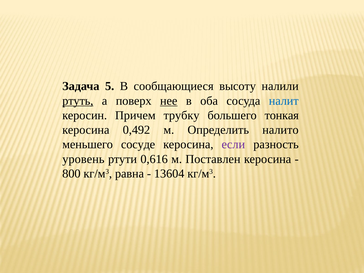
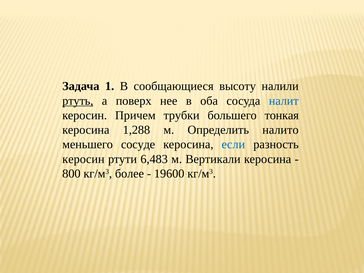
5: 5 -> 1
нее underline: present -> none
трубку: трубку -> трубки
0,492: 0,492 -> 1,288
если colour: purple -> blue
уровень at (83, 159): уровень -> керосин
0,616: 0,616 -> 6,483
Поставлен: Поставлен -> Вертикали
равна: равна -> более
13604: 13604 -> 19600
